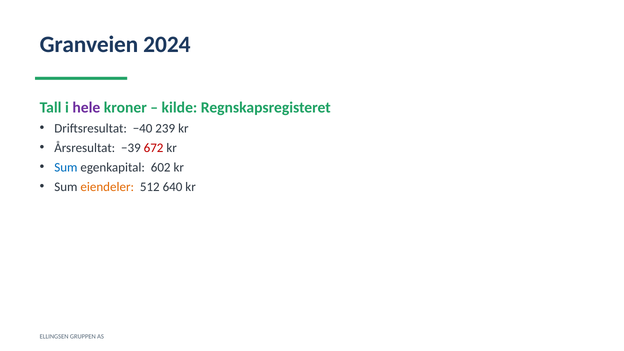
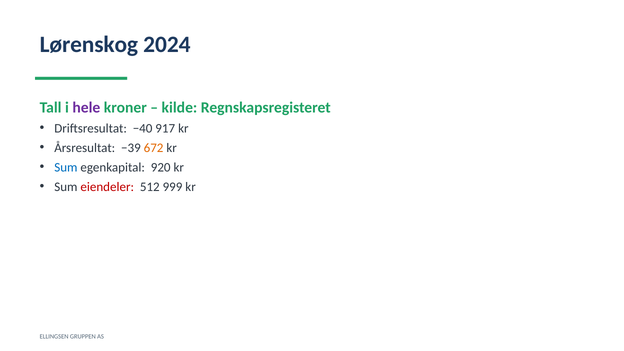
Granveien: Granveien -> Lørenskog
239: 239 -> 917
672 colour: red -> orange
602: 602 -> 920
eiendeler colour: orange -> red
640: 640 -> 999
